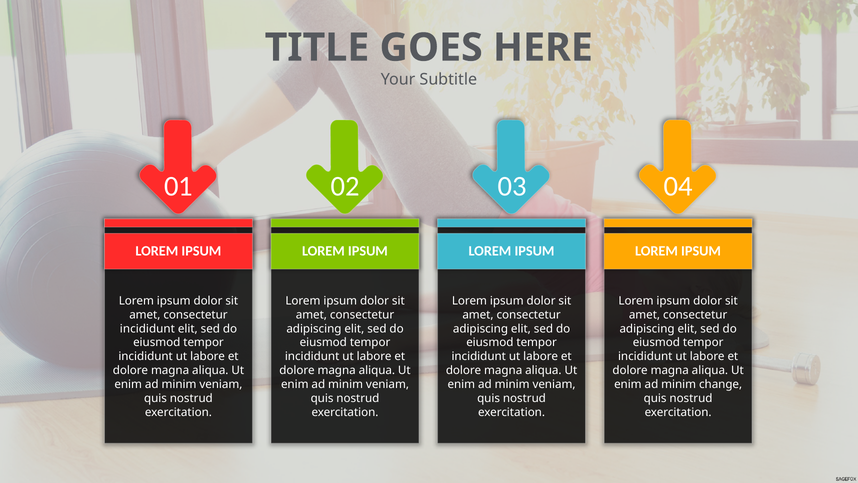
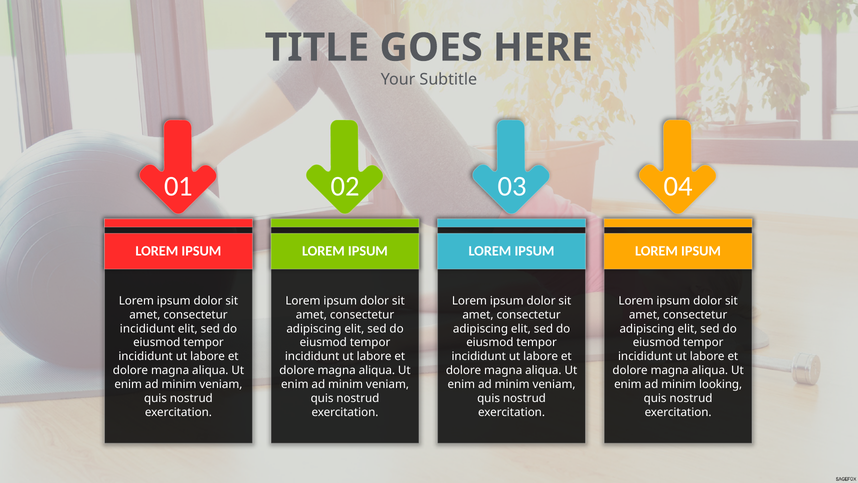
change: change -> looking
